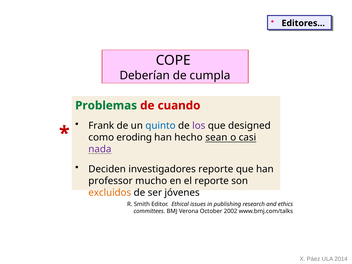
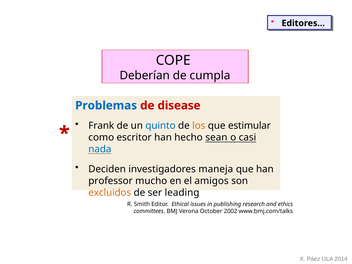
Problemas colour: green -> blue
cuando: cuando -> disease
los colour: purple -> orange
designed: designed -> estimular
eroding: eroding -> escritor
nada colour: purple -> blue
investigadores reporte: reporte -> maneja
el reporte: reporte -> amigos
jóvenes: jóvenes -> leading
